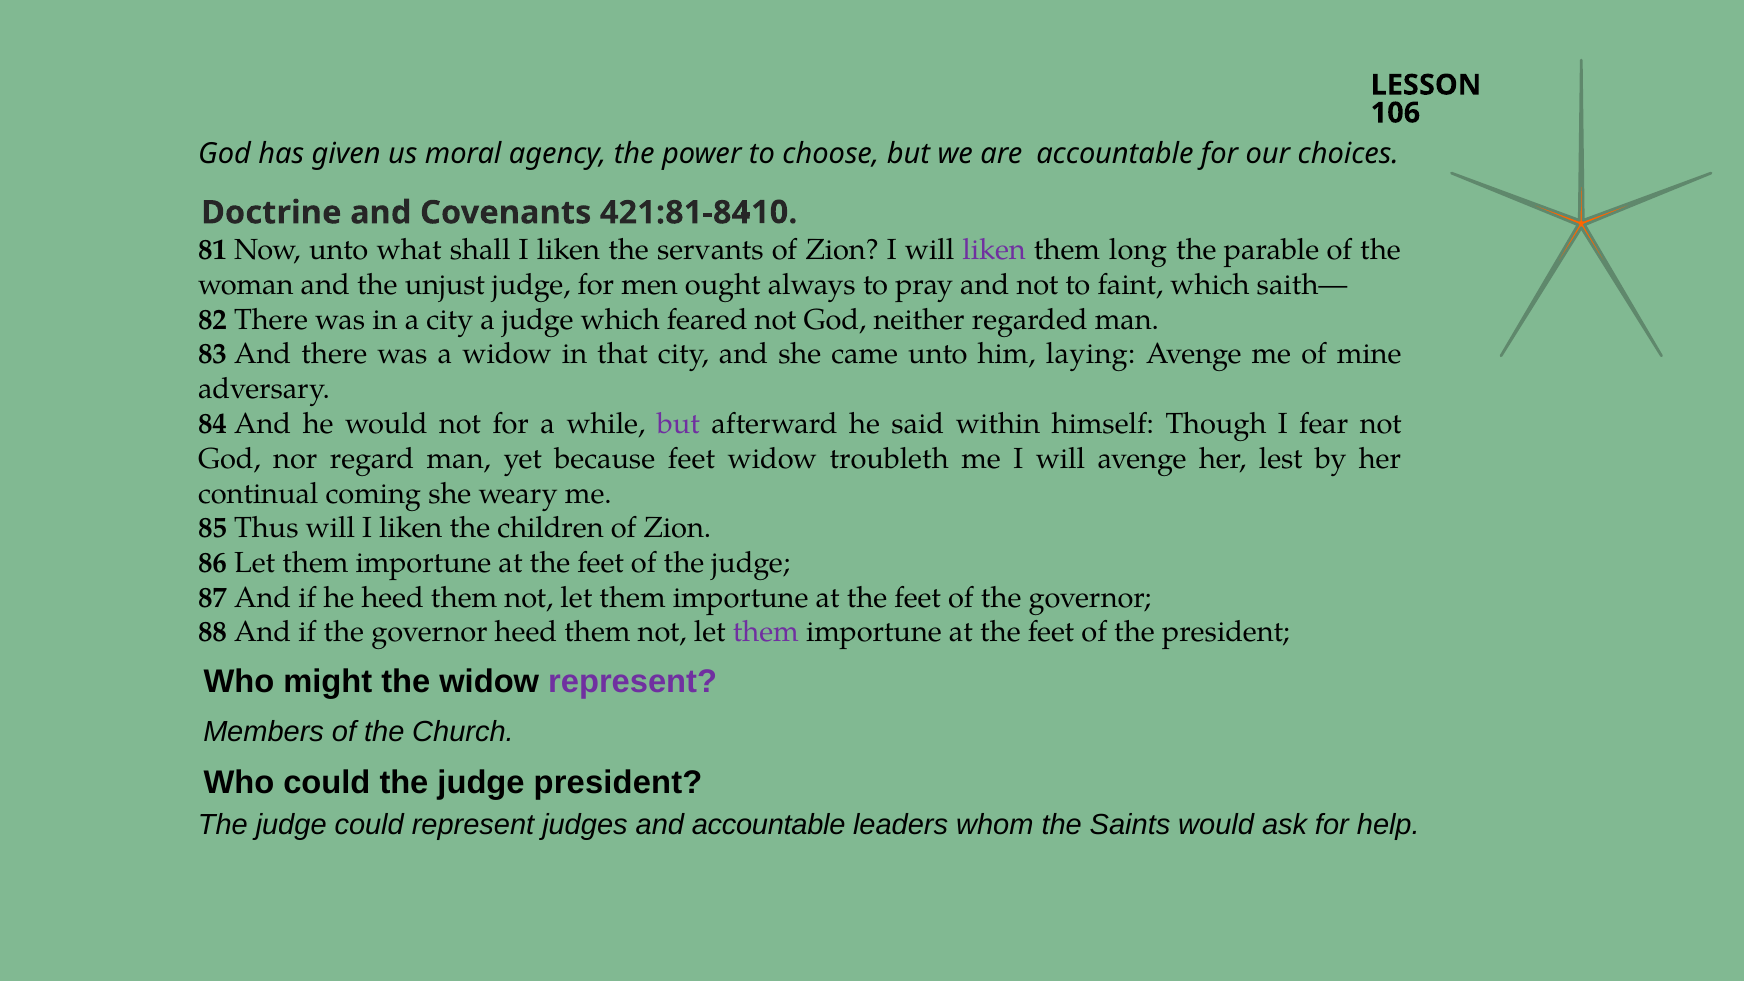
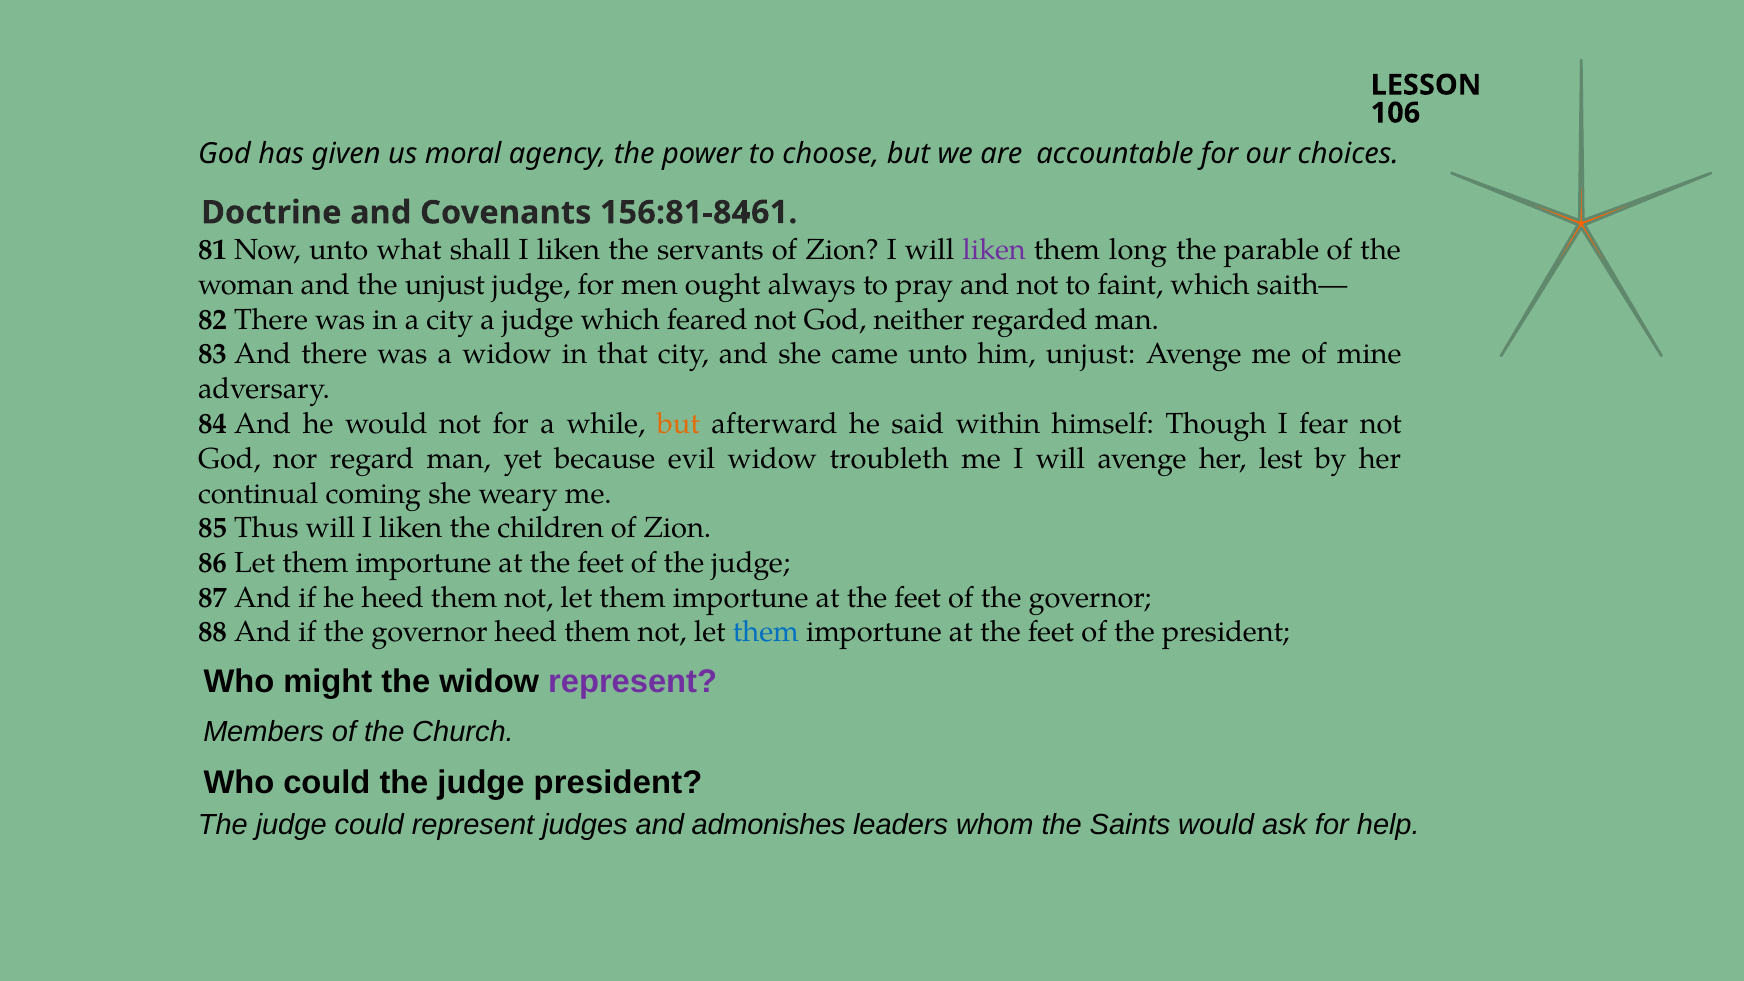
-10: -10 -> -61
421:81-84: 421:81-84 -> 156:81-84
him laying: laying -> unjust
but at (678, 424) colour: purple -> orange
because feet: feet -> evil
them at (766, 632) colour: purple -> blue
and accountable: accountable -> admonishes
